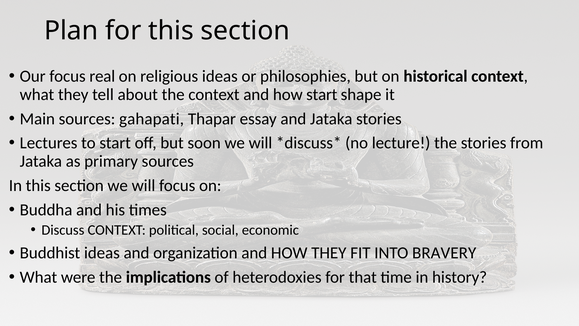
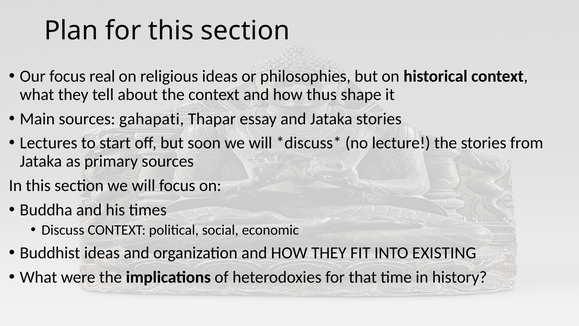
how start: start -> thus
BRAVERY: BRAVERY -> EXISTING
